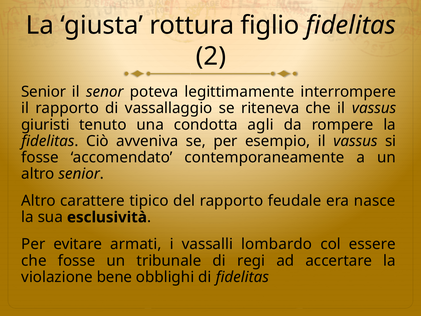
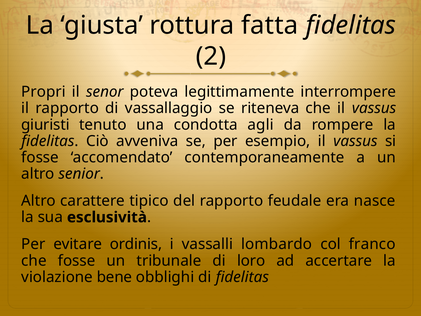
figlio: figlio -> fatta
Senior at (44, 92): Senior -> Propri
armati: armati -> ordinis
essere: essere -> franco
regi: regi -> loro
